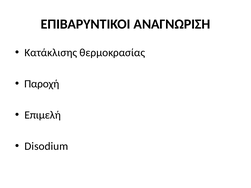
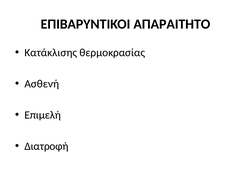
ΑΝΑΓΝΩΡΙΣΗ: ΑΝΑΓΝΩΡΙΣΗ -> ΑΠΑΡΑΙΤΗΤΟ
Παροχή: Παροχή -> Ασθενή
Disodium: Disodium -> Διατροφή
